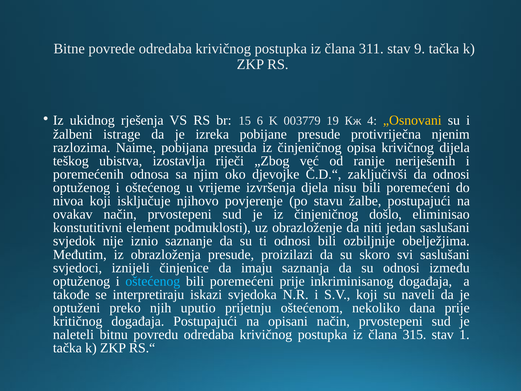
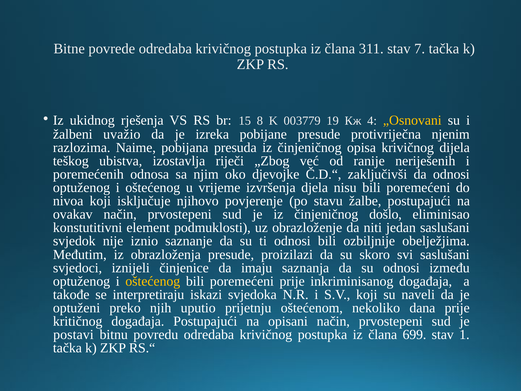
9: 9 -> 7
6: 6 -> 8
istrage: istrage -> uvažio
oštećenog at (153, 281) colour: light blue -> yellow
naleteli: naleteli -> postavi
315: 315 -> 699
